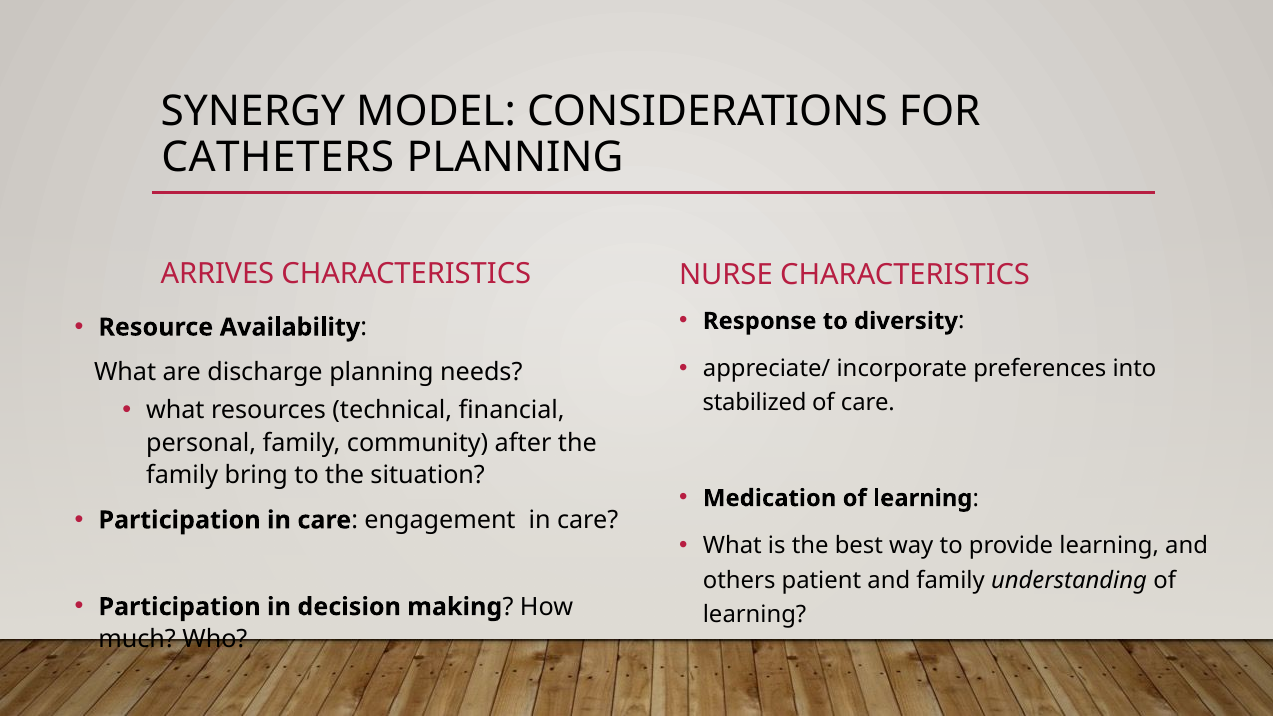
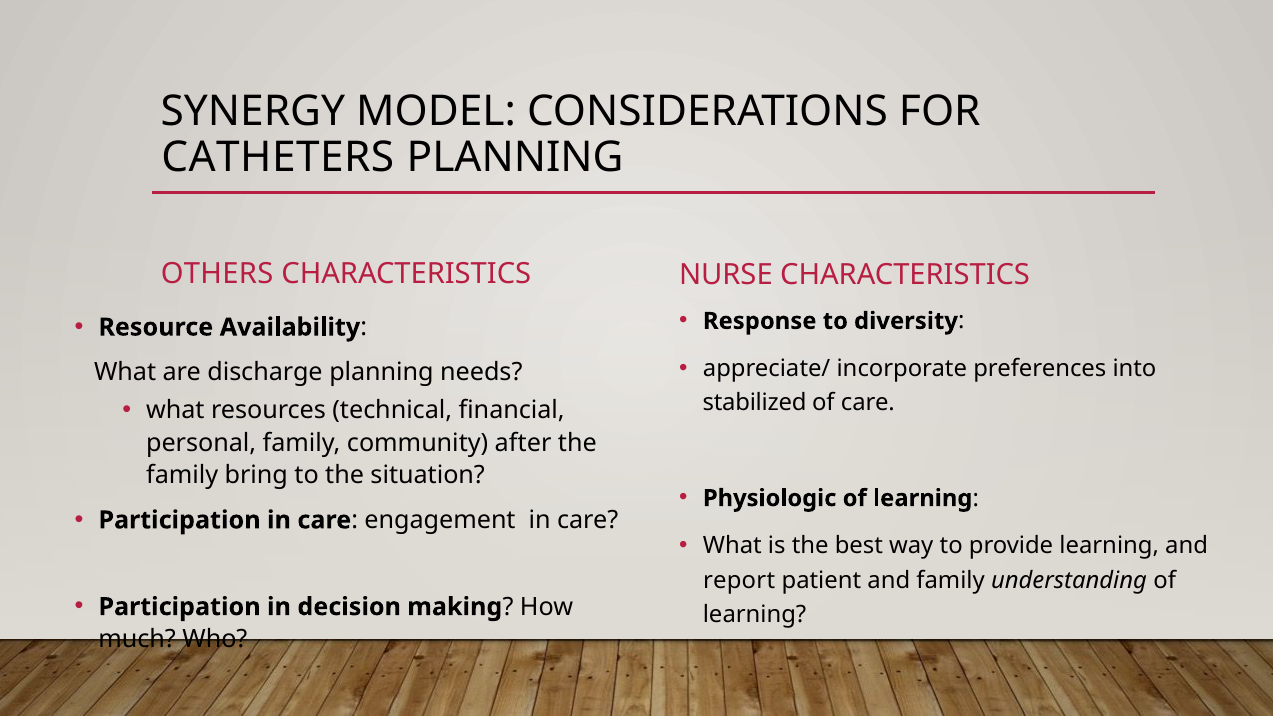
ARRIVES: ARRIVES -> OTHERS
Medication: Medication -> Physiologic
others: others -> report
